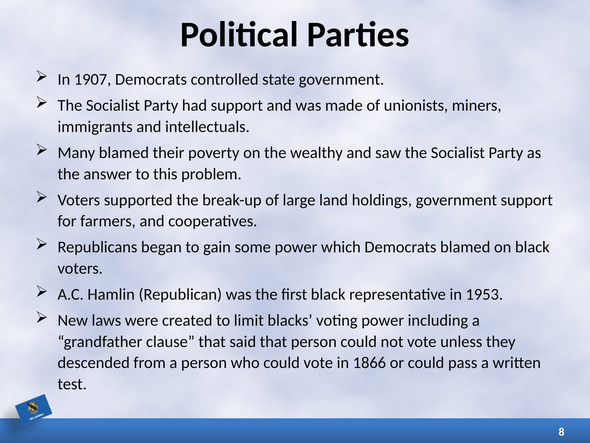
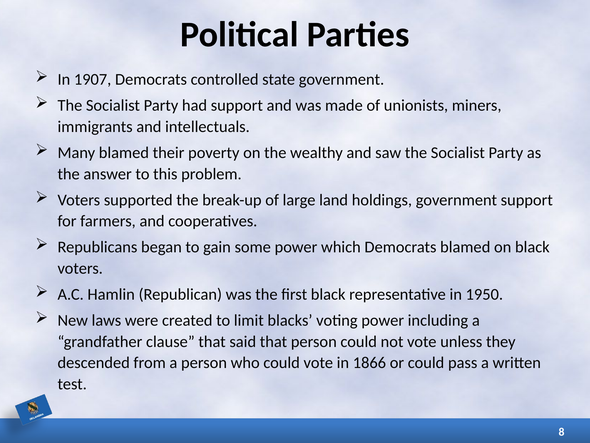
1953: 1953 -> 1950
